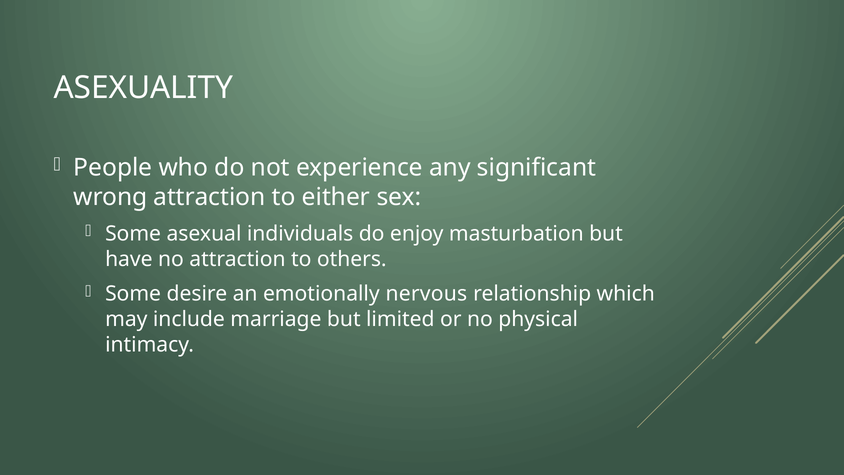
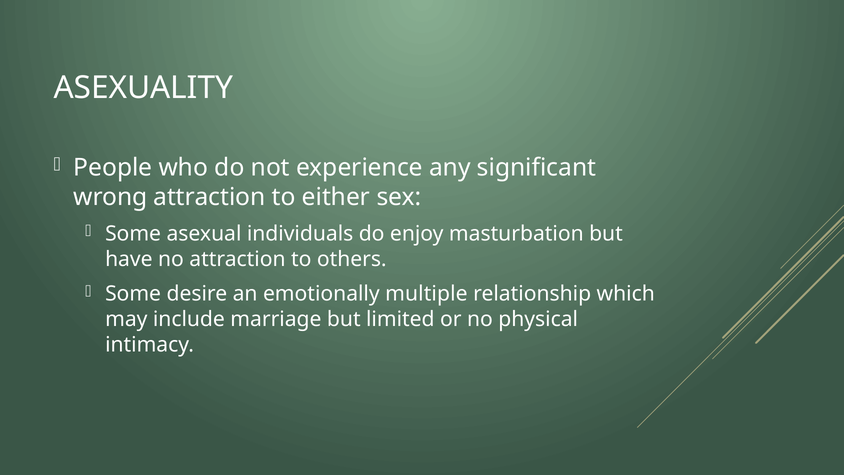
nervous: nervous -> multiple
